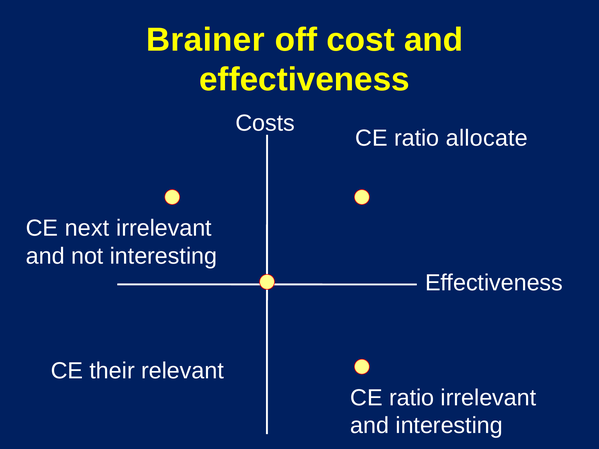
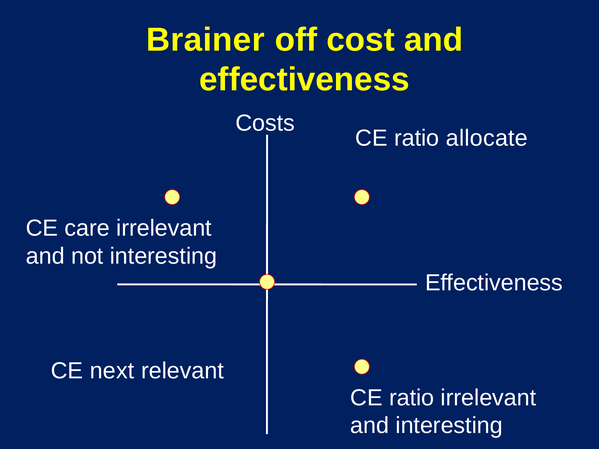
next: next -> care
their: their -> next
